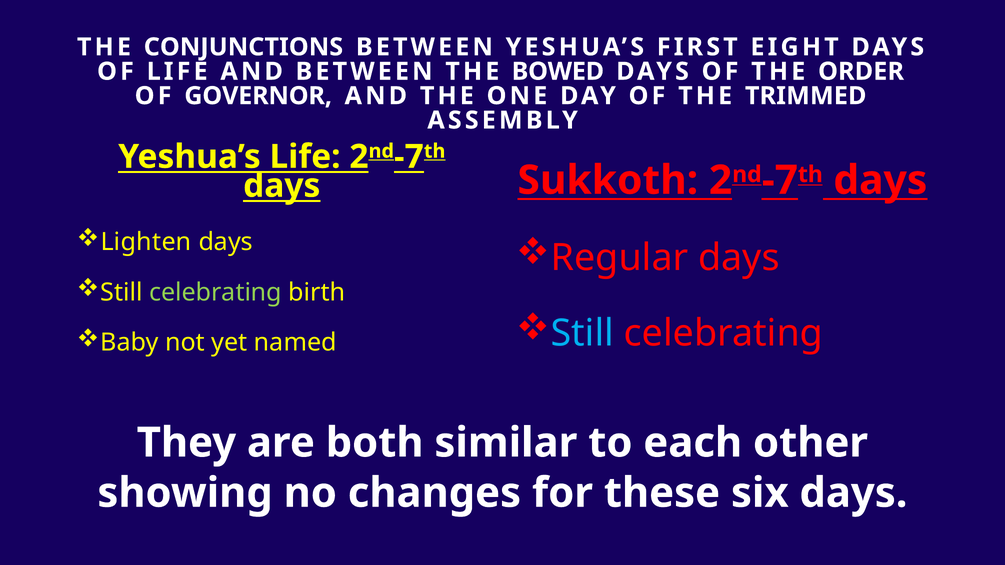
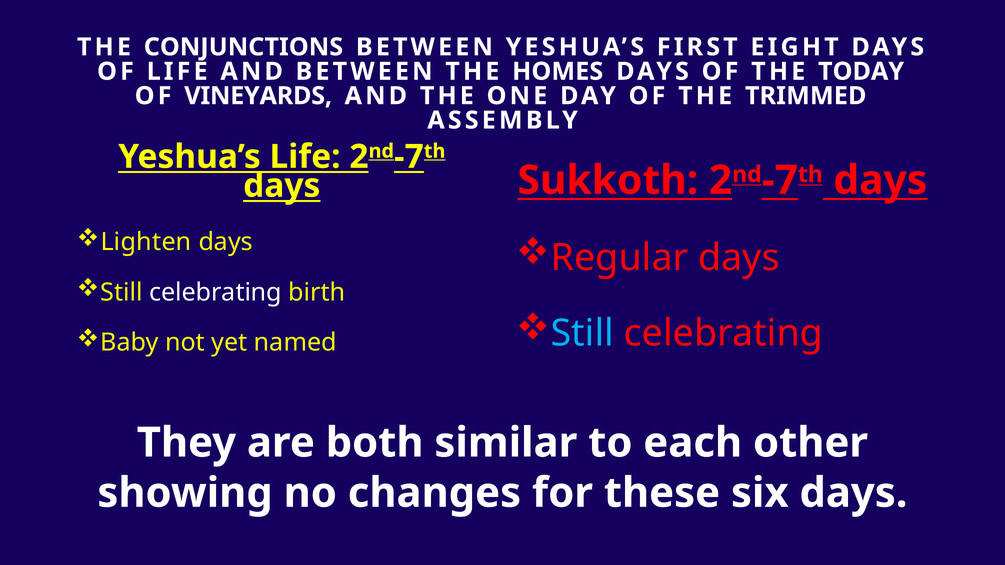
BOWED: BOWED -> HOMES
ORDER: ORDER -> TODAY
GOVERNOR: GOVERNOR -> VINEYARDS
celebrating at (215, 292) colour: light green -> white
